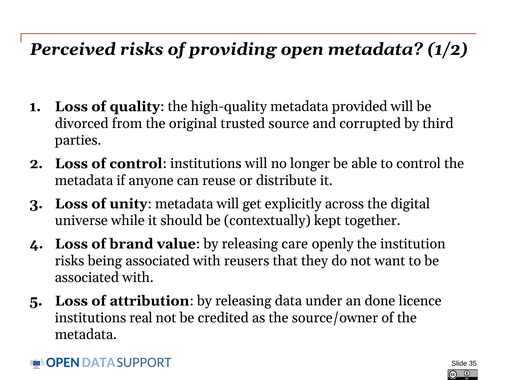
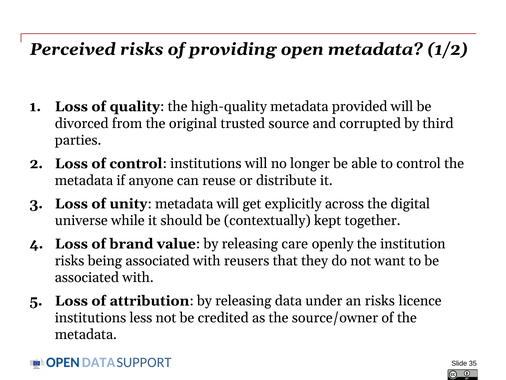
an done: done -> risks
real: real -> less
